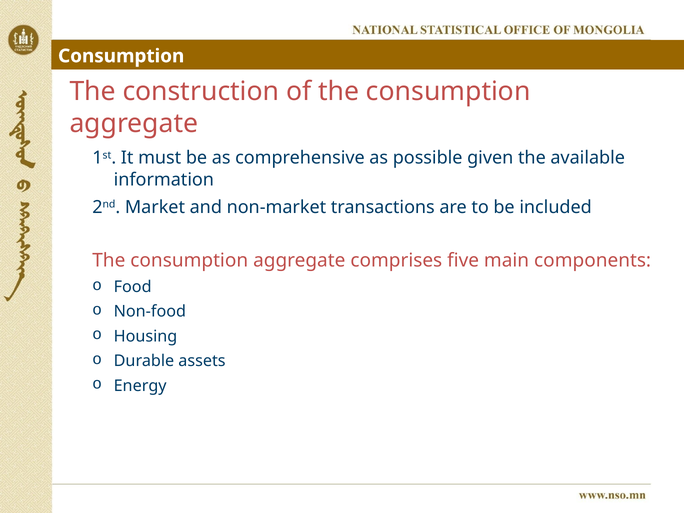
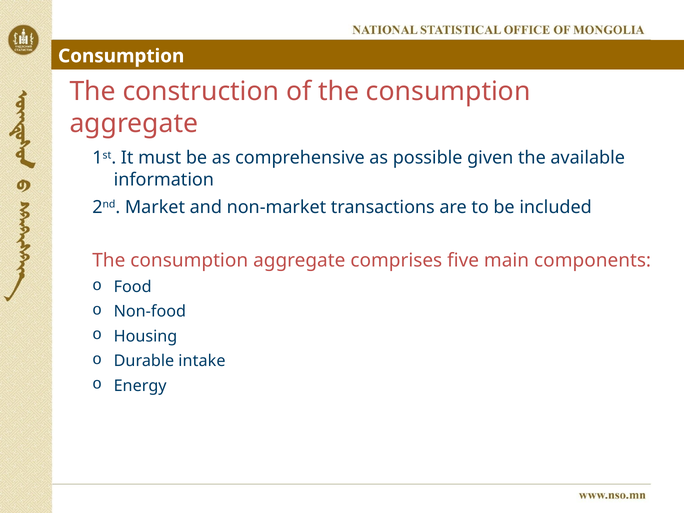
assets: assets -> intake
